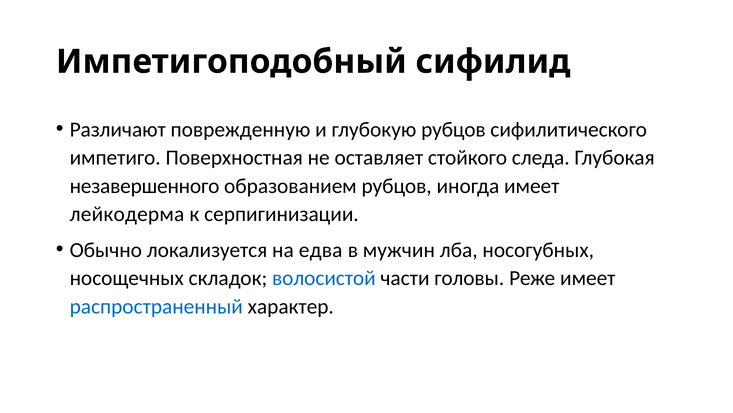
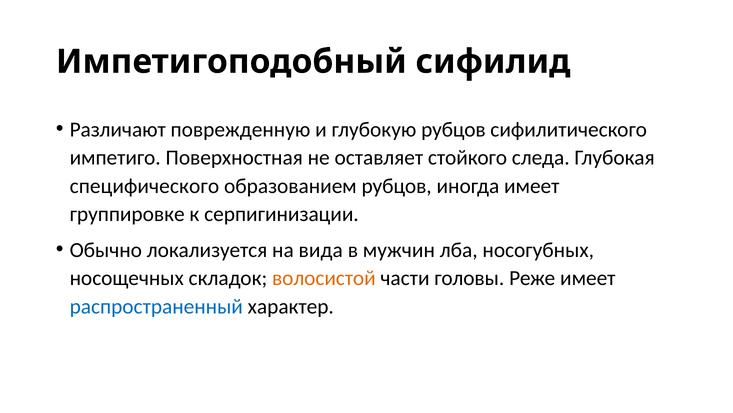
незавершенного: незавершенного -> специфического
лейкодерма: лейкодерма -> группировке
едва: едва -> вида
волосистой colour: blue -> orange
